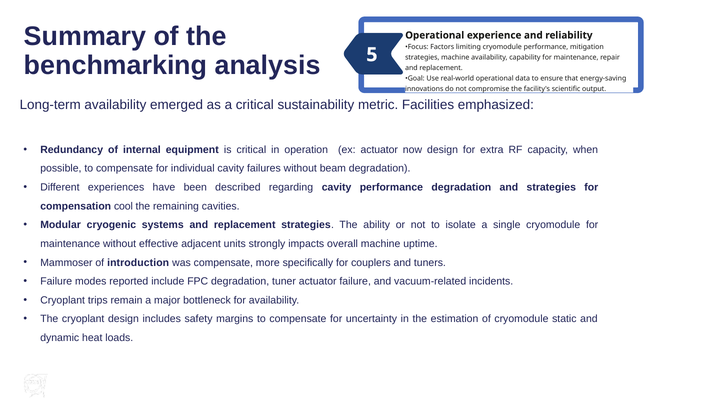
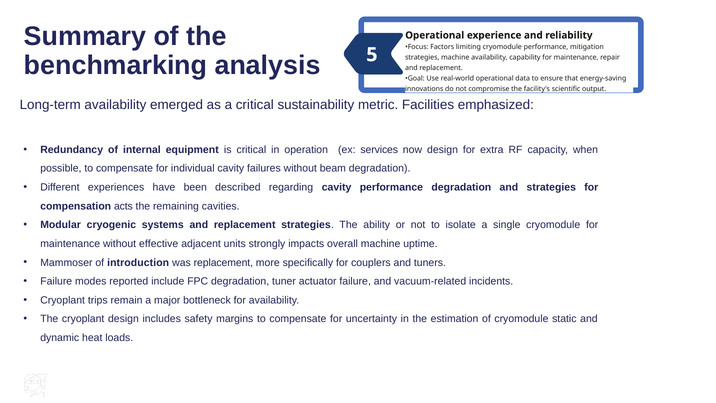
ex actuator: actuator -> services
cool: cool -> acts
was compensate: compensate -> replacement
